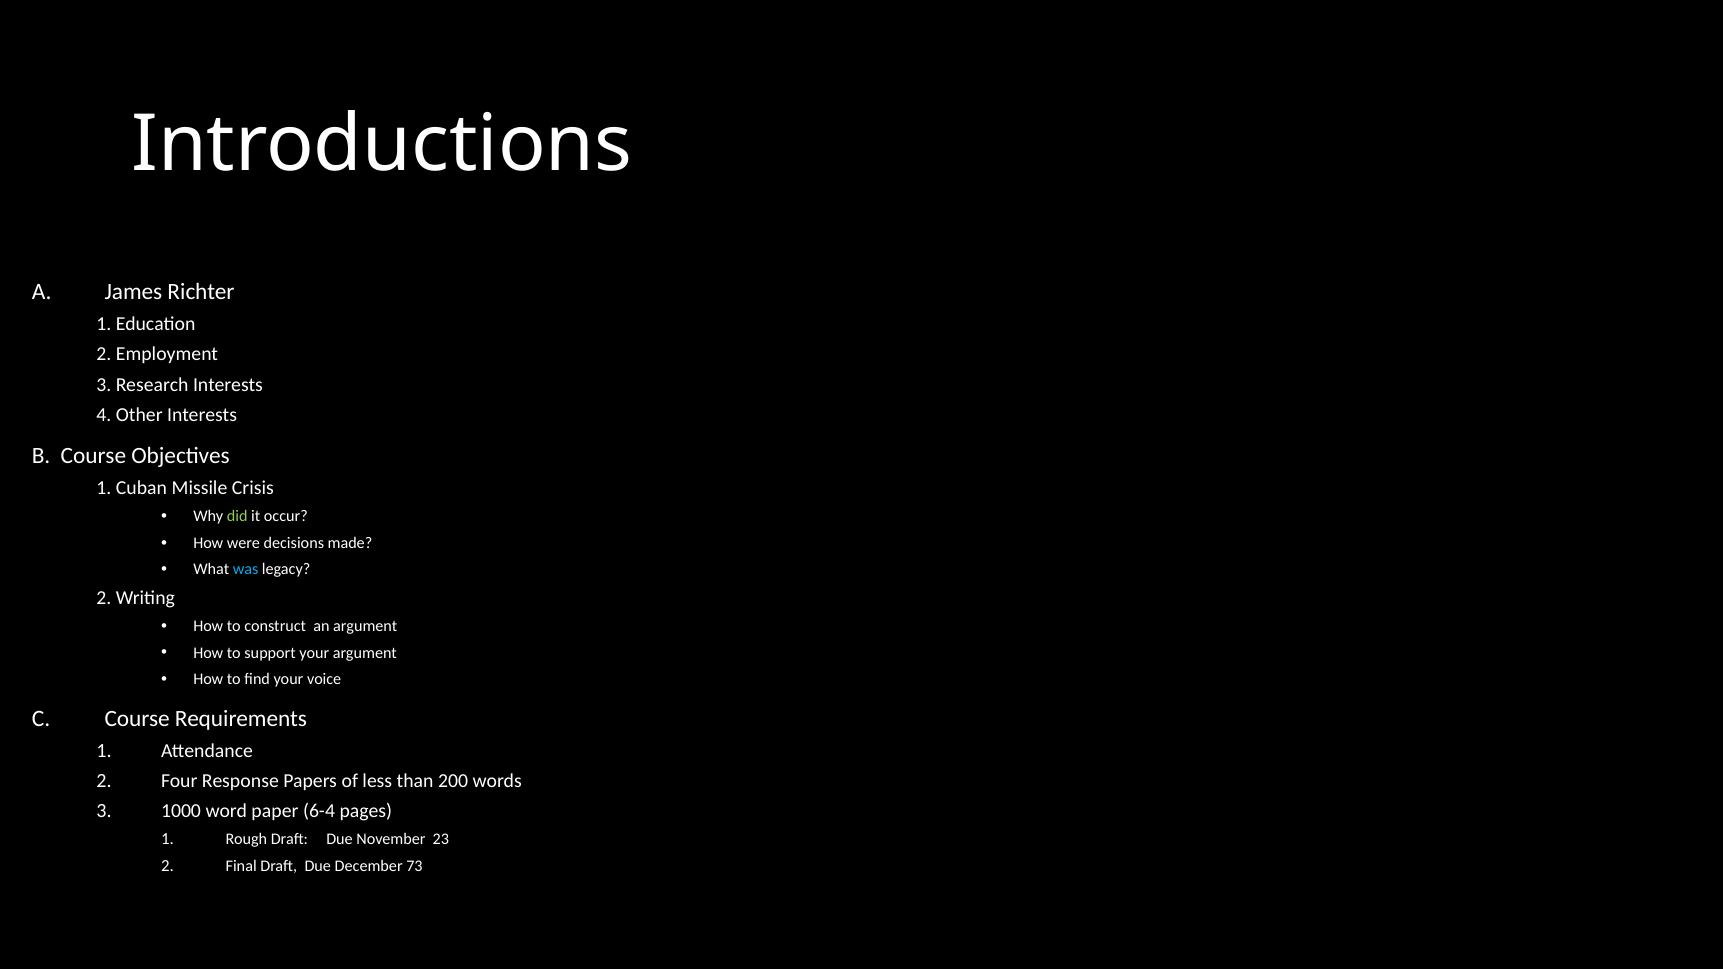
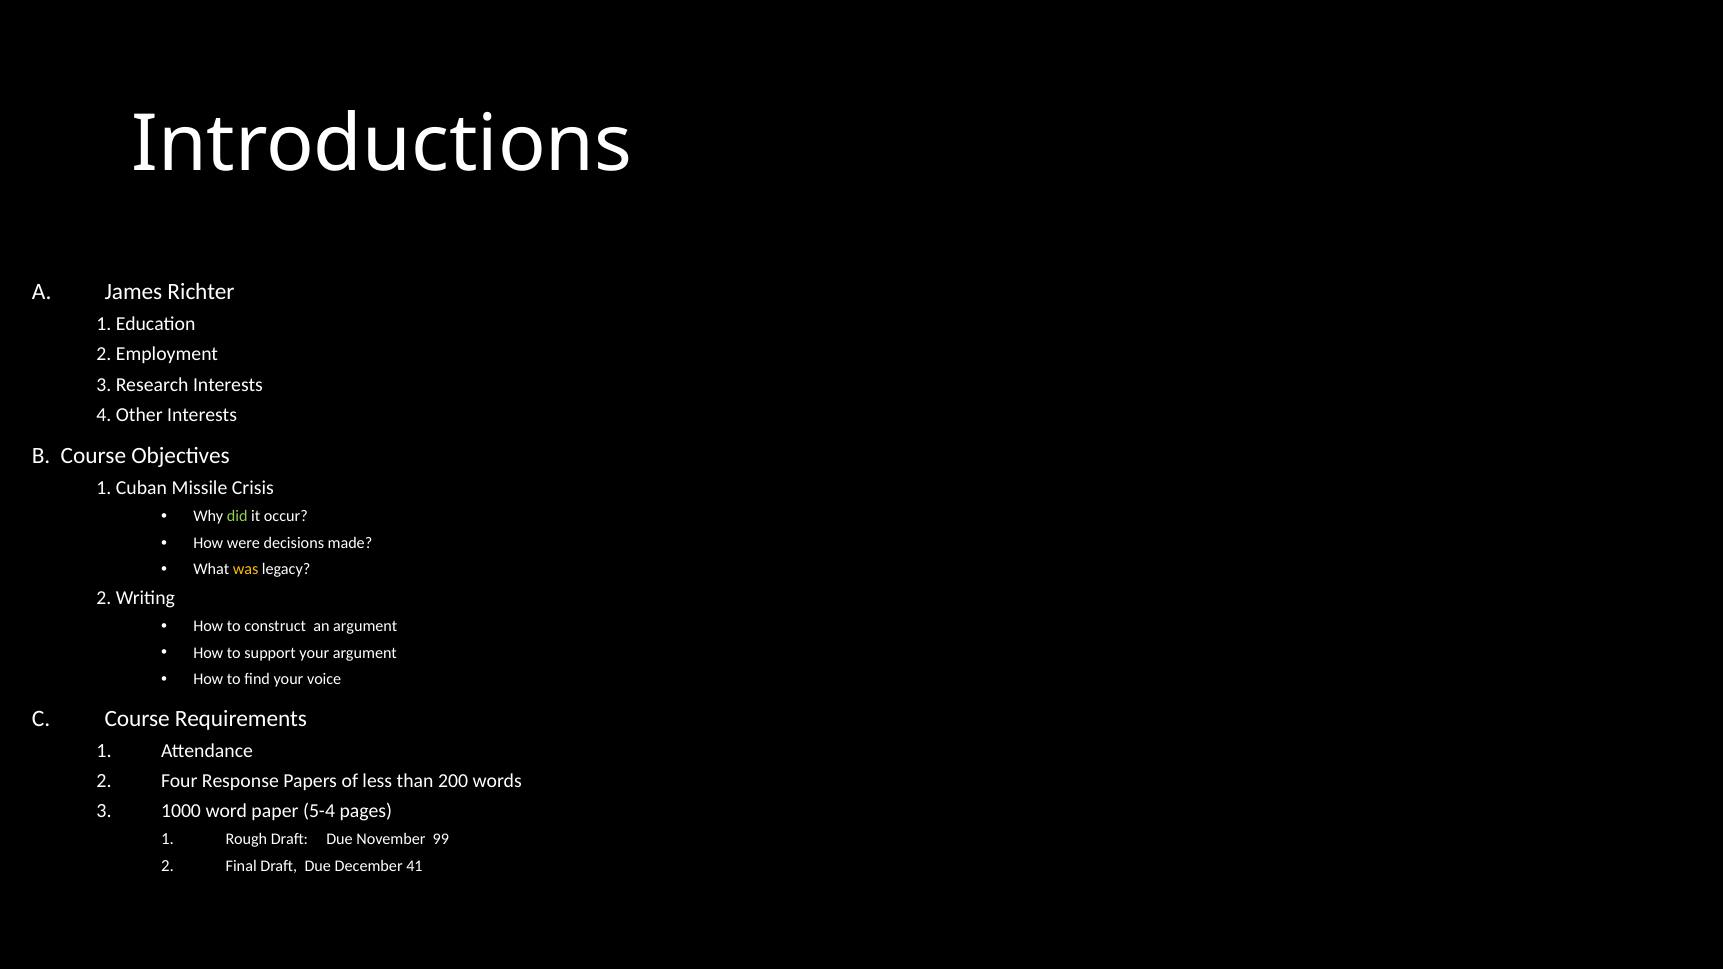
was colour: light blue -> yellow
6-4: 6-4 -> 5-4
23: 23 -> 99
73: 73 -> 41
